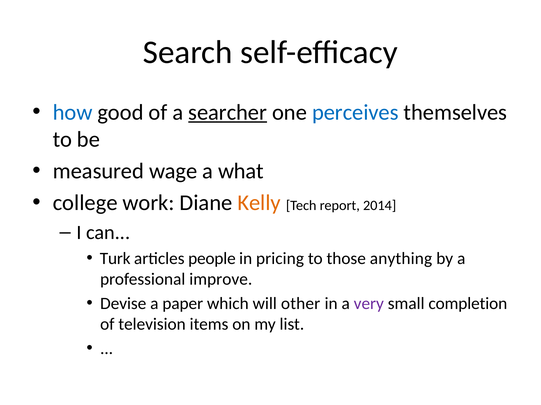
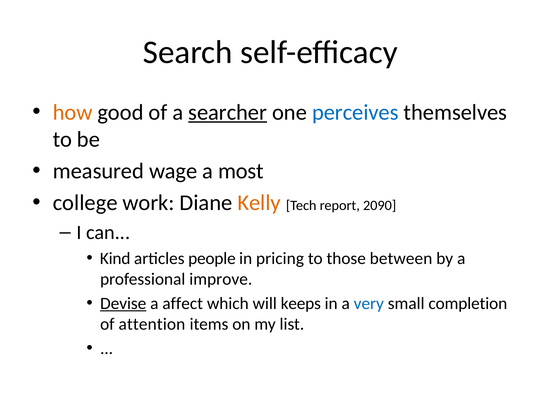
how colour: blue -> orange
what: what -> most
2014: 2014 -> 2090
Turk: Turk -> Kind
anything: anything -> between
Devise underline: none -> present
paper: paper -> affect
other: other -> keeps
very colour: purple -> blue
television: television -> attention
